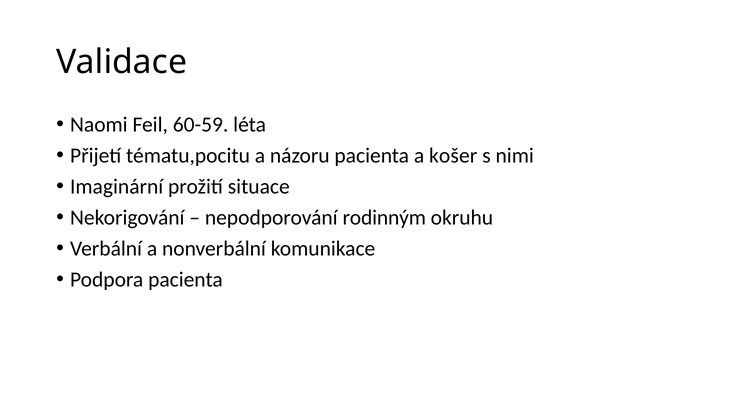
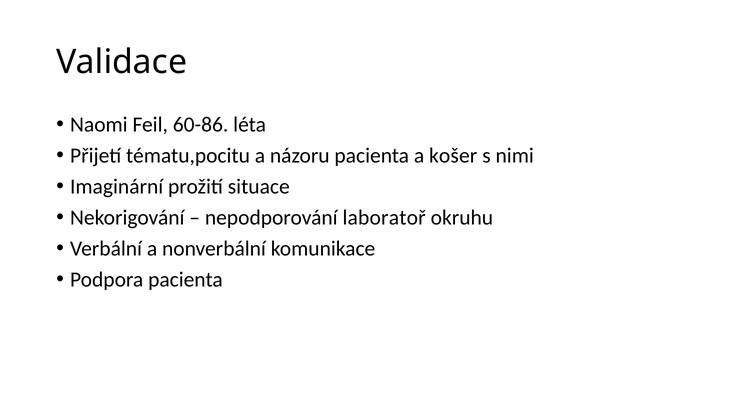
60-59: 60-59 -> 60-86
rodinným: rodinným -> laboratoř
